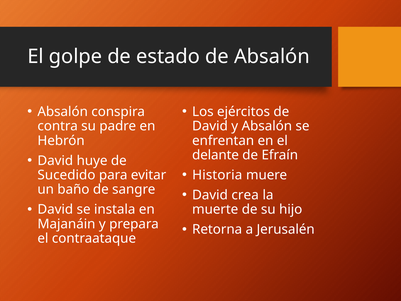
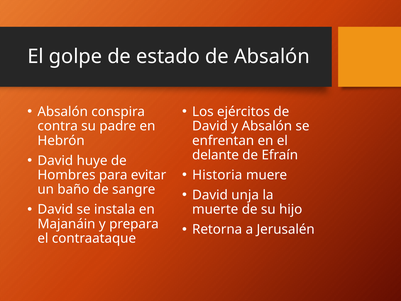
Sucedido: Sucedido -> Hombres
crea: crea -> unja
